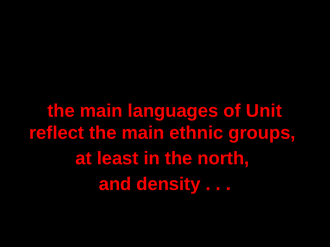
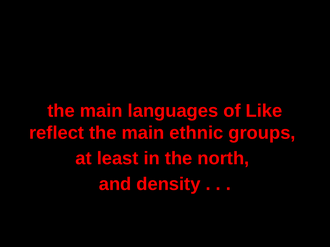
Unit: Unit -> Like
